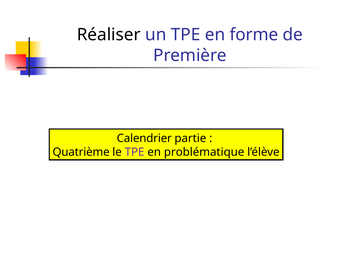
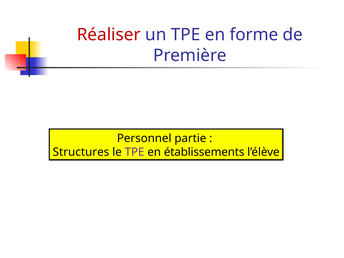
Réaliser colour: black -> red
Calendrier: Calendrier -> Personnel
Quatrième: Quatrième -> Structures
problématique: problématique -> établissements
